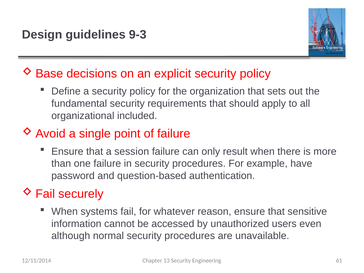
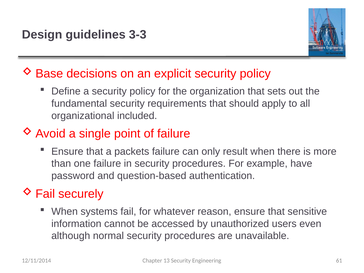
9-3: 9-3 -> 3-3
session: session -> packets
